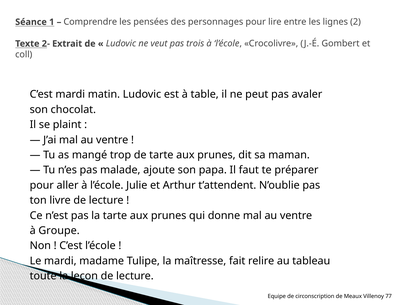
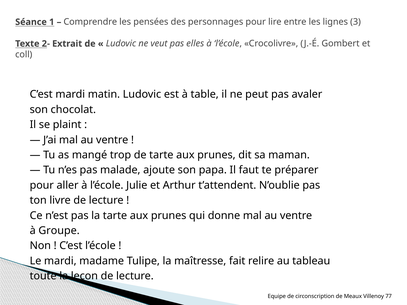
2: 2 -> 3
trois: trois -> elles
